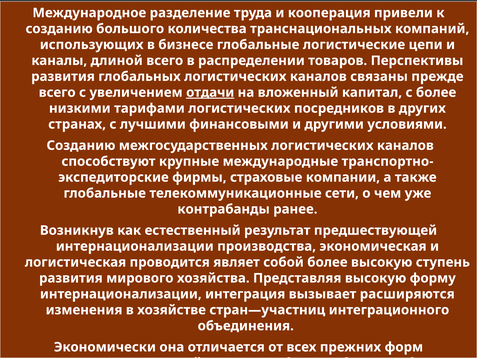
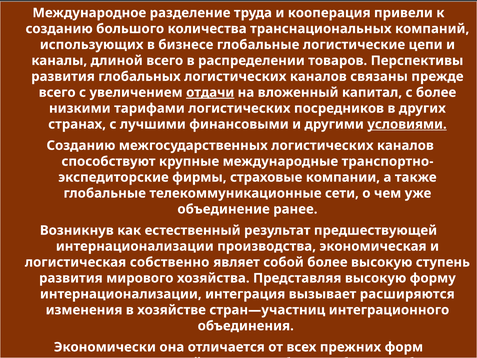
условиями underline: none -> present
контрабанды: контрабанды -> объединение
проводится: проводится -> собственно
